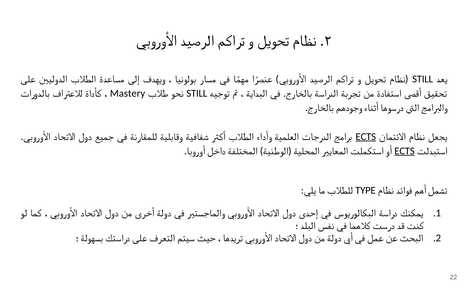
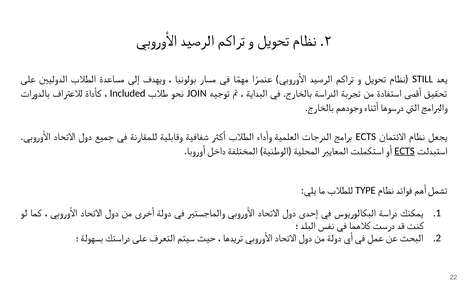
Mastery: Mastery -> Included
STILL at (197, 93): STILL -> JOIN
ECTS at (366, 136) underline: present -> none
